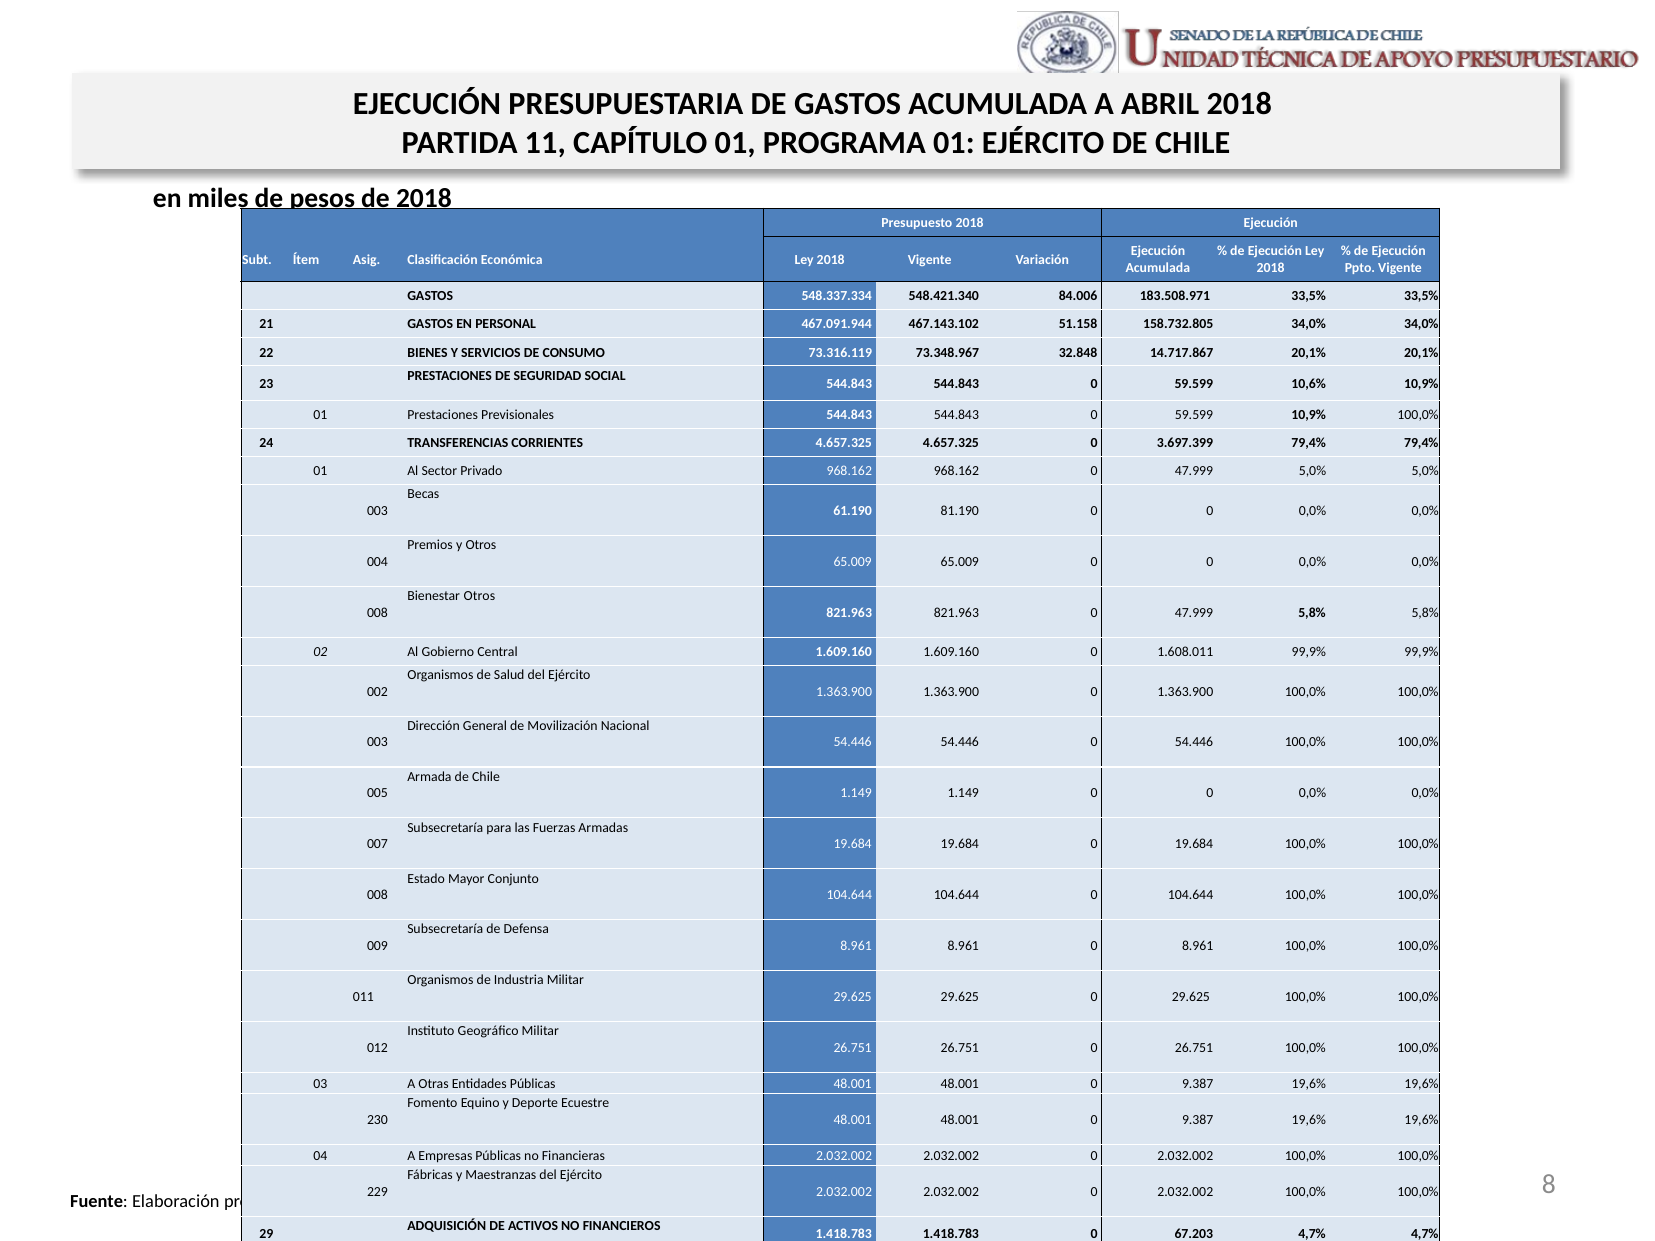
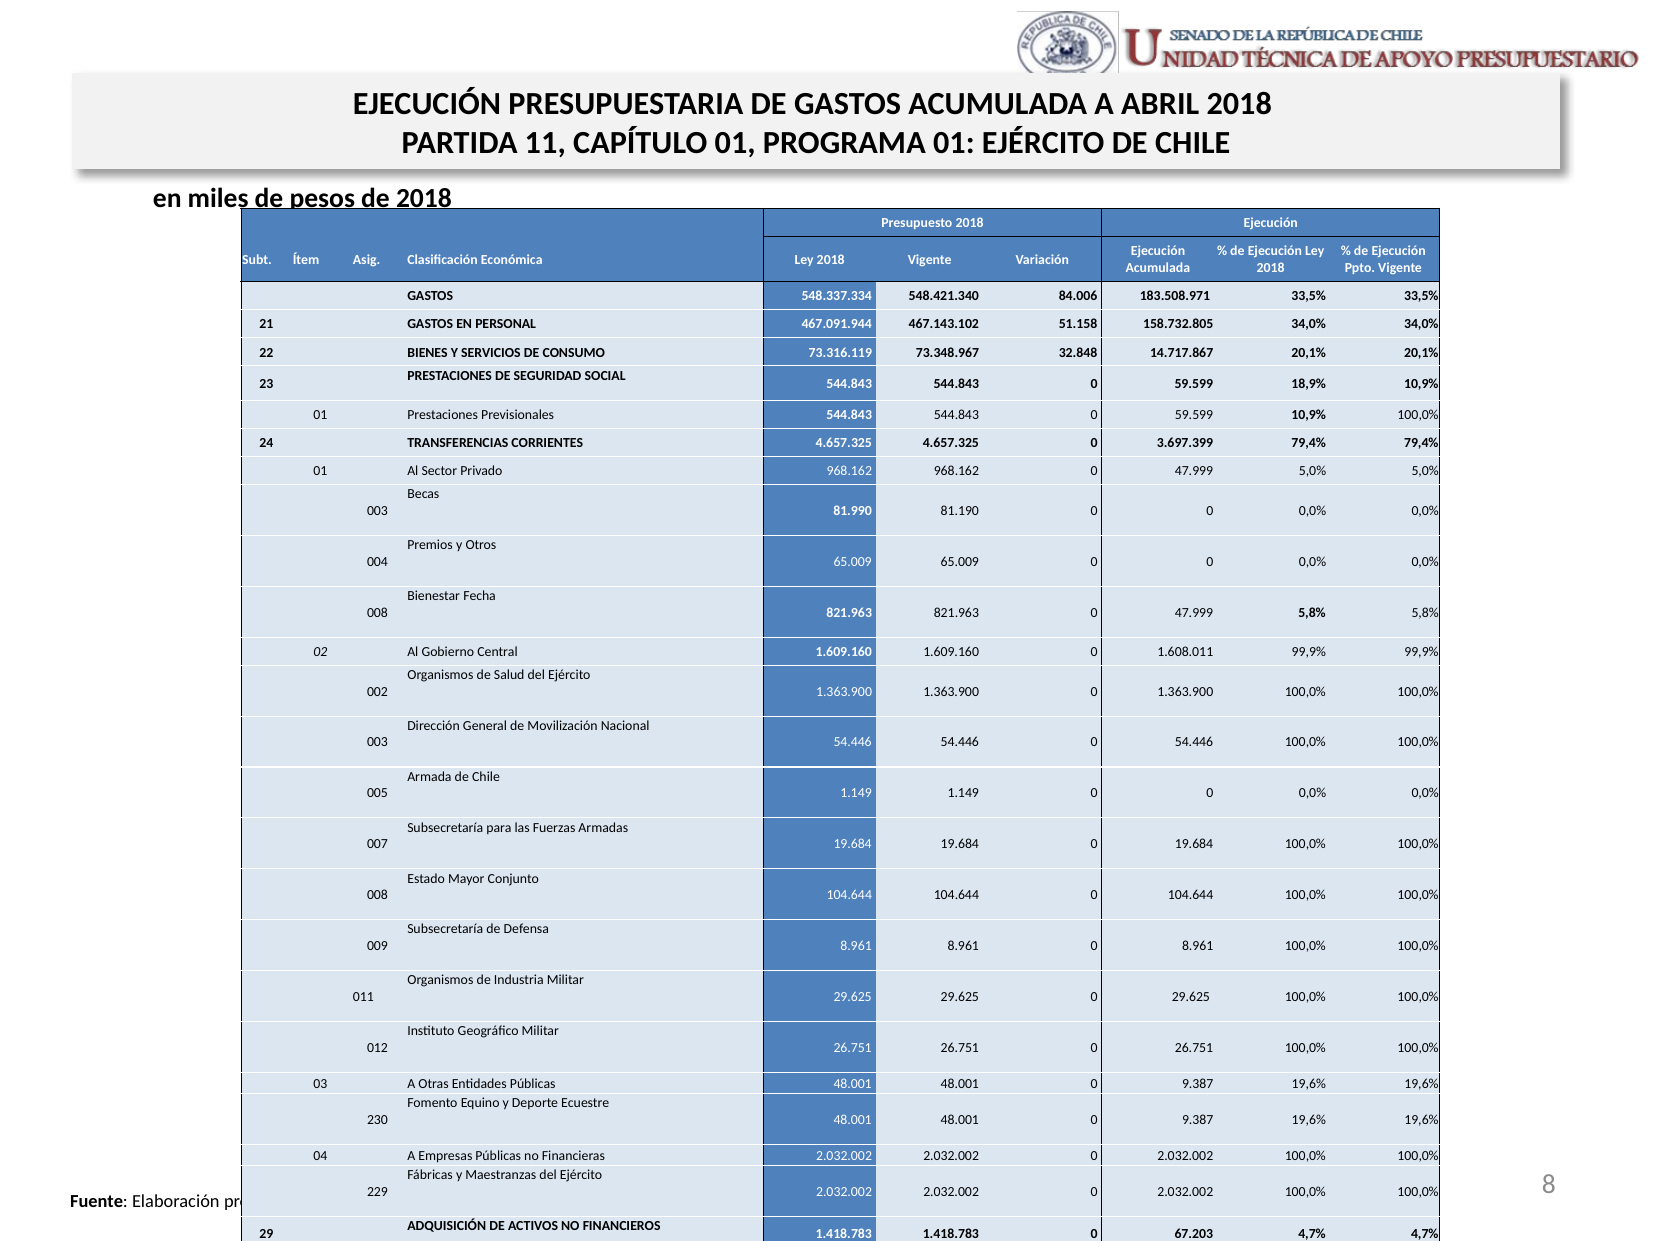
10,6%: 10,6% -> 18,9%
61.190: 61.190 -> 81.990
Bienestar Otros: Otros -> Fecha
